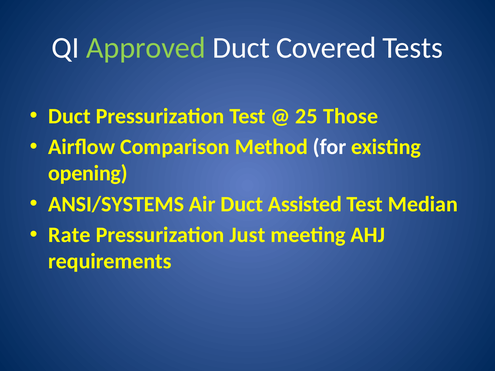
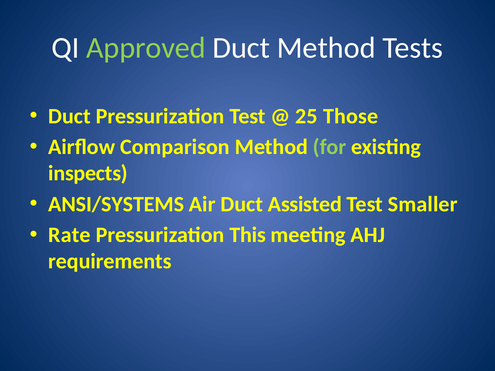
Duct Covered: Covered -> Method
for colour: white -> light green
opening: opening -> inspects
Median: Median -> Smaller
Just: Just -> This
